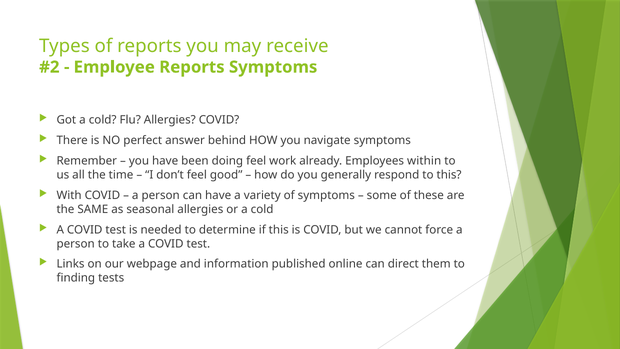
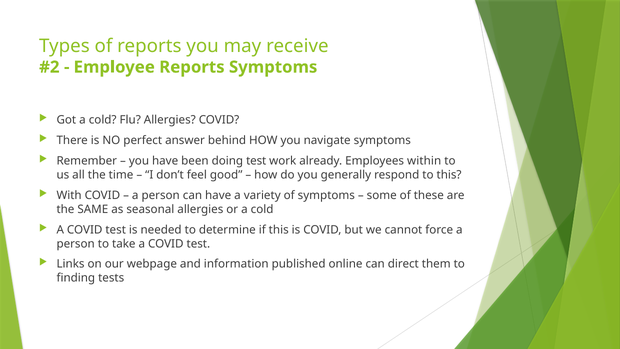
doing feel: feel -> test
